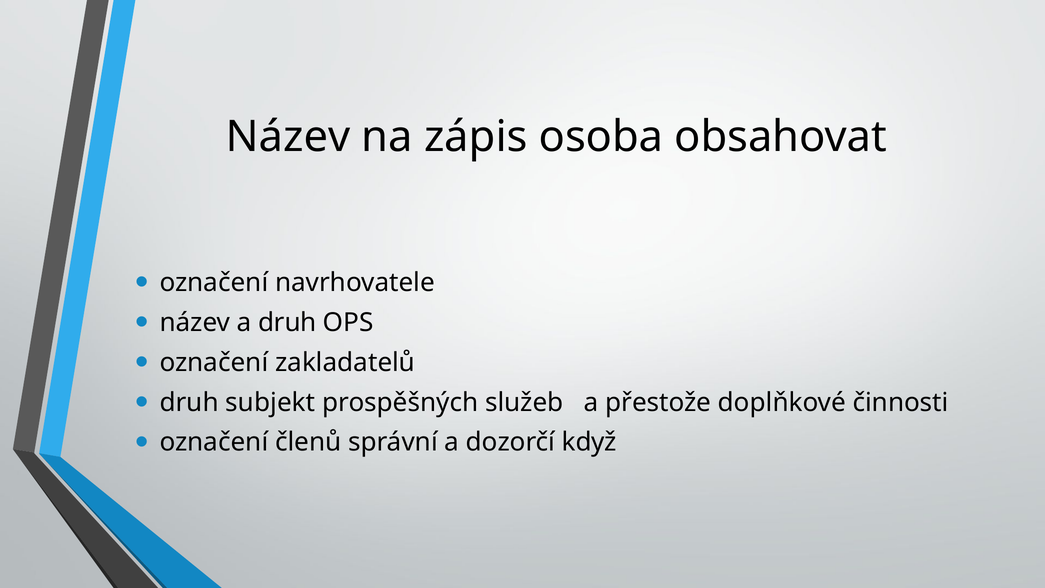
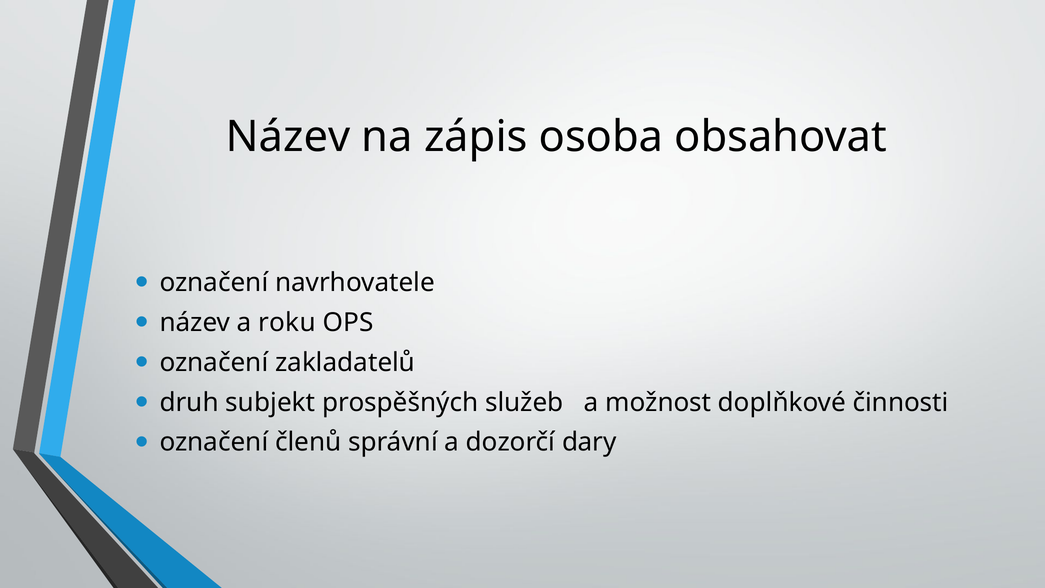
a druh: druh -> roku
přestože: přestože -> možnost
když: když -> dary
